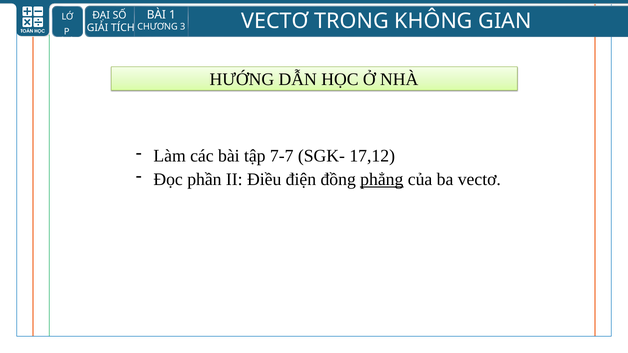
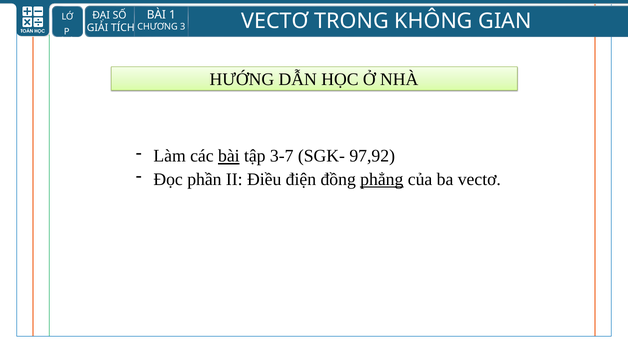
bài at (229, 156) underline: none -> present
7-7: 7-7 -> 3-7
17,12: 17,12 -> 97,92
